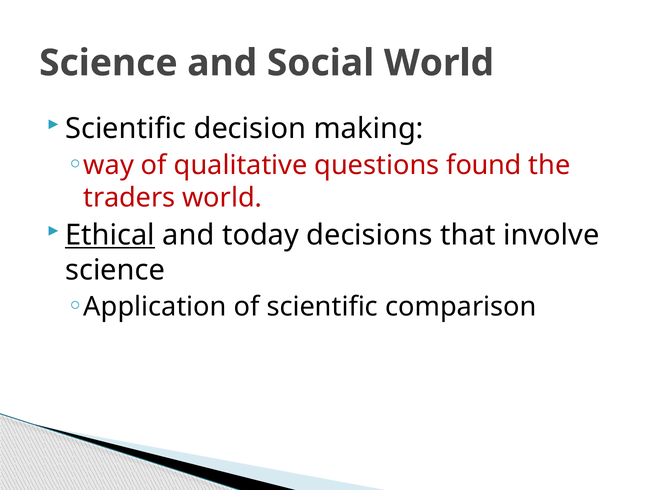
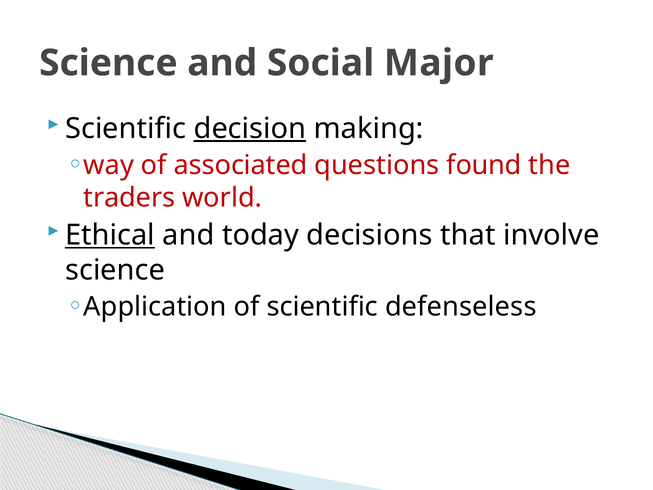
Social World: World -> Major
decision underline: none -> present
qualitative: qualitative -> associated
comparison: comparison -> defenseless
